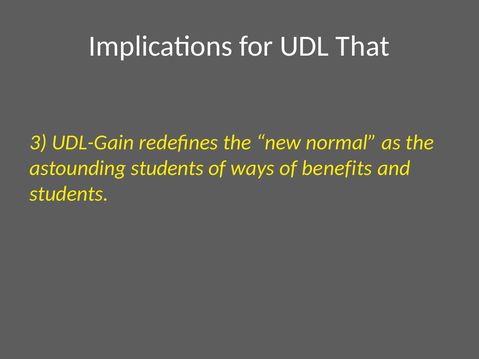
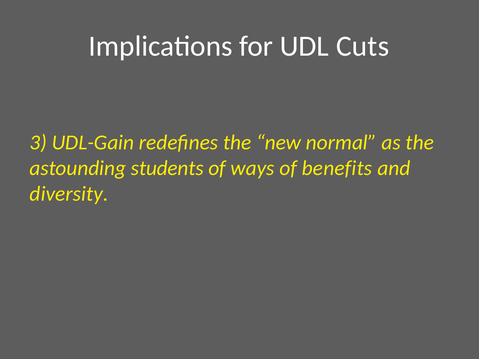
That: That -> Cuts
students at (69, 194): students -> diversity
